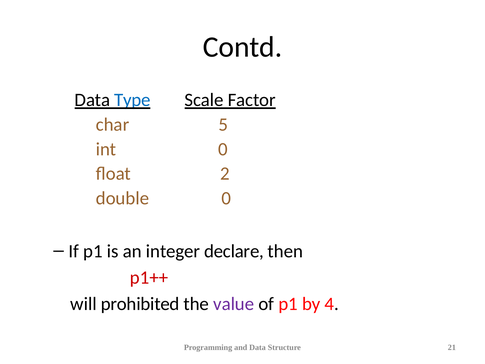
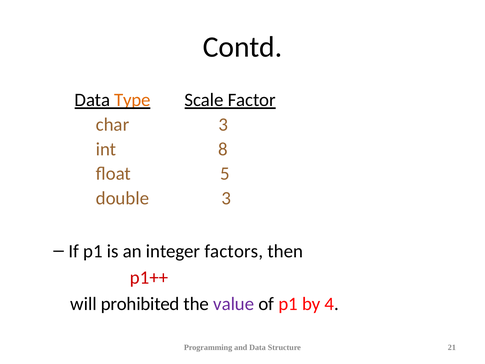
Type colour: blue -> orange
char 5: 5 -> 3
int 0: 0 -> 8
2: 2 -> 5
double 0: 0 -> 3
declare: declare -> factors
